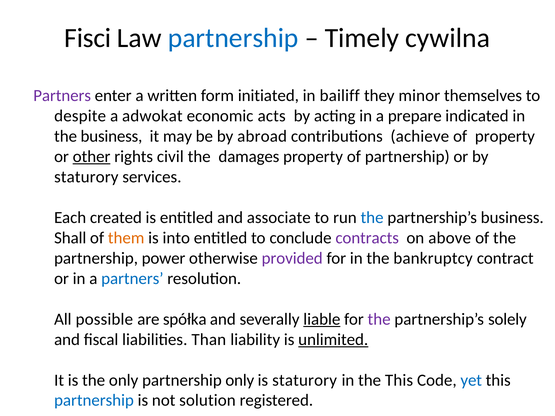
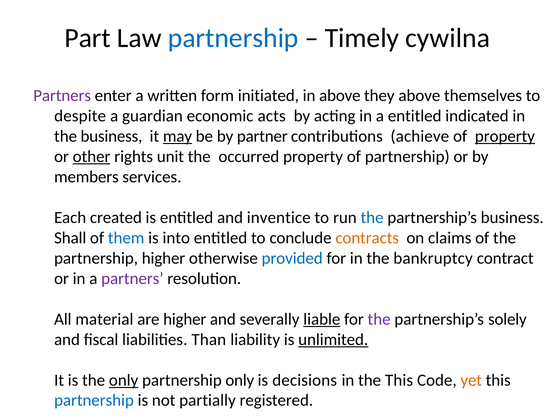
Fisci: Fisci -> Part
in bailiff: bailiff -> above
they minor: minor -> above
adwokat: adwokat -> guardian
a prepare: prepare -> entitled
may underline: none -> present
abroad: abroad -> partner
property at (505, 136) underline: none -> present
civil: civil -> unit
damages: damages -> occurred
staturory at (86, 177): staturory -> members
associate: associate -> inventice
them colour: orange -> blue
contracts colour: purple -> orange
above: above -> claims
partnership power: power -> higher
provided colour: purple -> blue
partners at (132, 279) colour: blue -> purple
possible: possible -> material
are spółka: spółka -> higher
only at (124, 380) underline: none -> present
is staturory: staturory -> decisions
yet colour: blue -> orange
solution: solution -> partially
